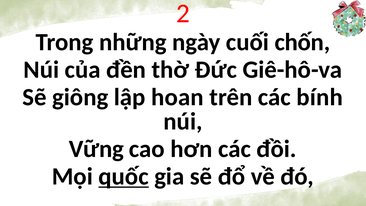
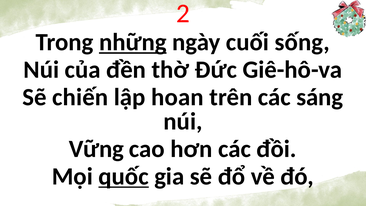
những underline: none -> present
chốn: chốn -> sống
giông: giông -> chiến
bính: bính -> sáng
